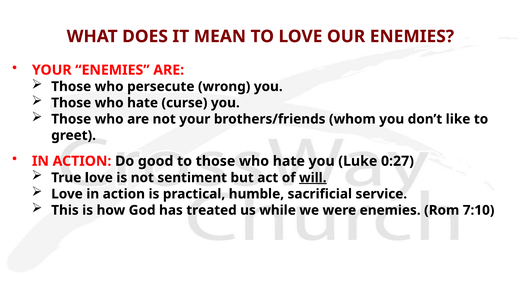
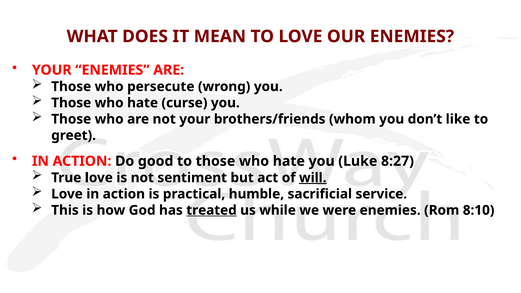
0:27: 0:27 -> 8:27
treated underline: none -> present
7:10: 7:10 -> 8:10
